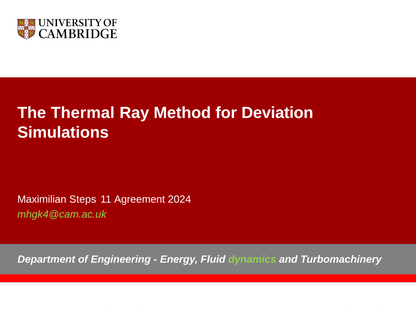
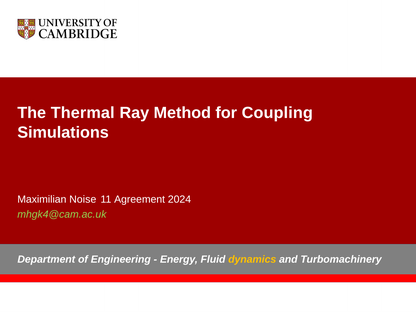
Deviation: Deviation -> Coupling
Steps: Steps -> Noise
dynamics colour: light green -> yellow
